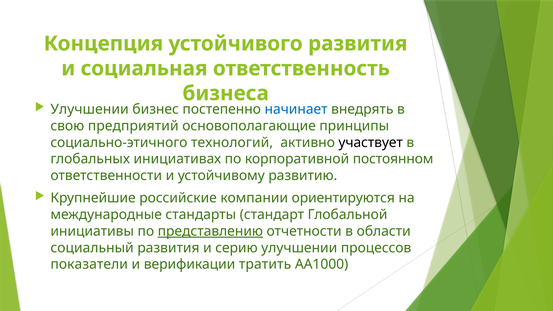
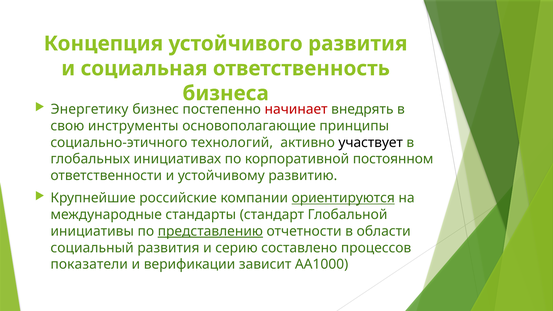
Улучшении at (90, 109): Улучшении -> Энергетику
начинает colour: blue -> red
предприятий: предприятий -> инструменты
ориентируются underline: none -> present
серию улучшении: улучшении -> составлено
тратить: тратить -> зависит
